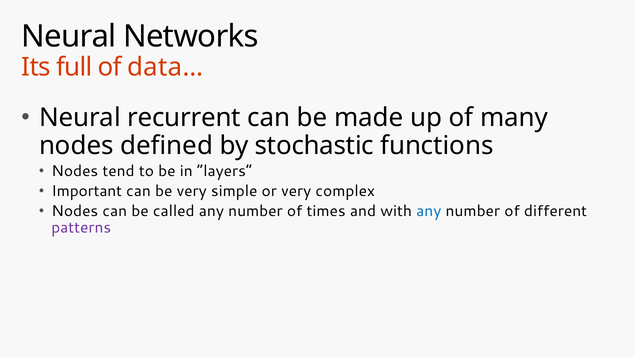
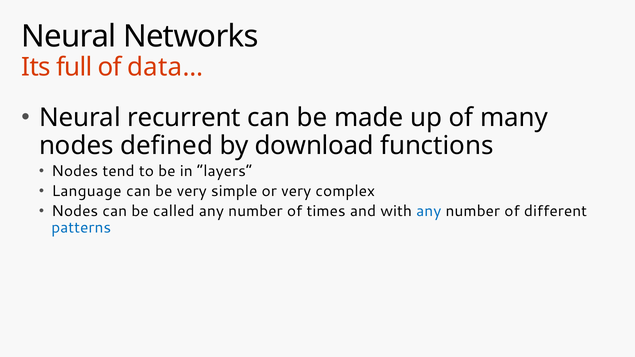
stochastic: stochastic -> download
Important: Important -> Language
patterns colour: purple -> blue
